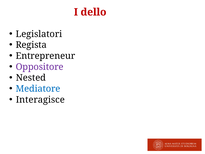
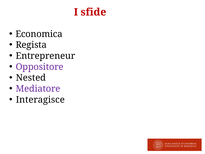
dello: dello -> sfide
Legislatori: Legislatori -> Economica
Mediatore colour: blue -> purple
